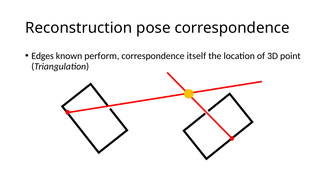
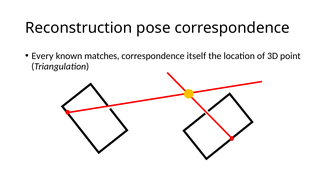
Edges: Edges -> Every
perform: perform -> matches
